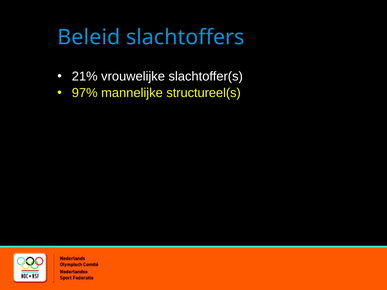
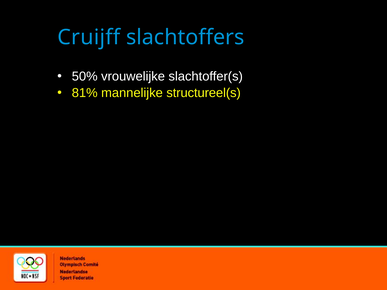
Beleid: Beleid -> Cruijff
21%: 21% -> 50%
97%: 97% -> 81%
